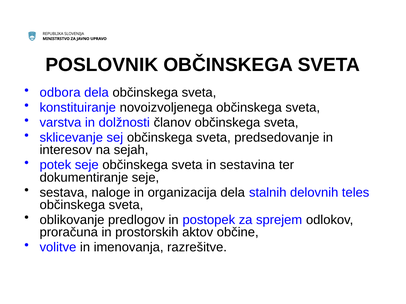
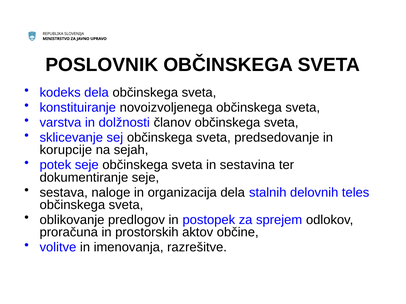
odbora: odbora -> kodeks
interesov: interesov -> korupcije
